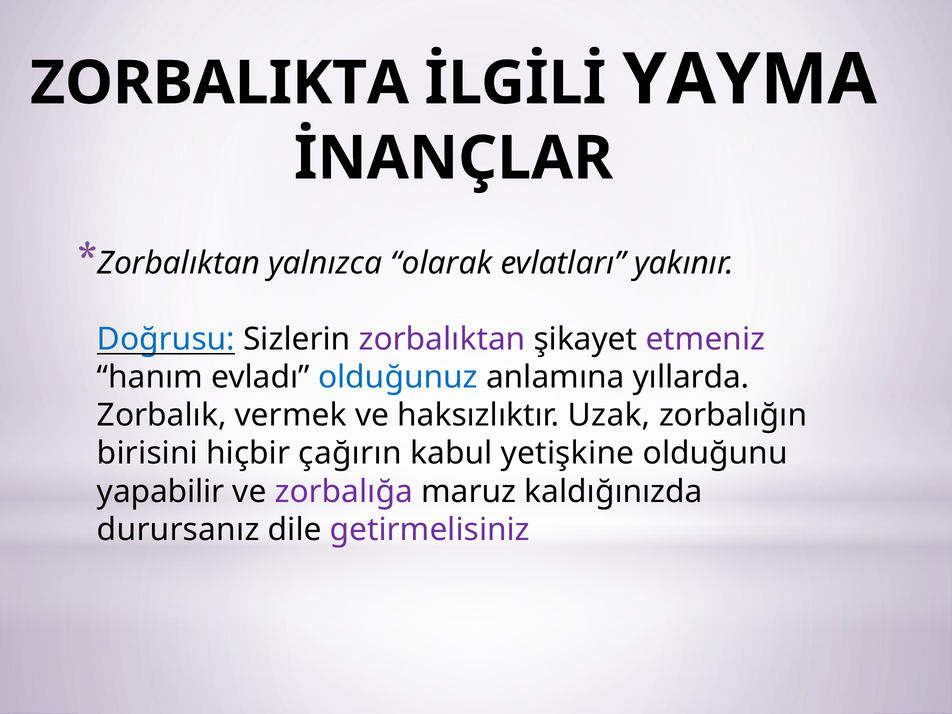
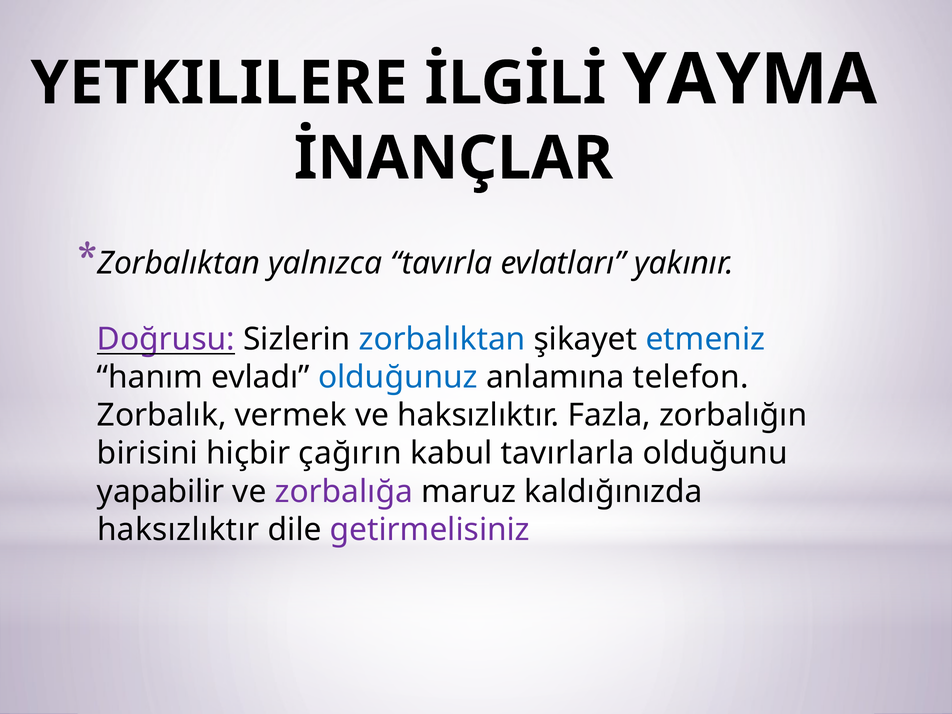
ZORBALIKTA: ZORBALIKTA -> YETKILILERE
olarak: olarak -> tavırla
Doğrusu colour: blue -> purple
zorbalıktan at (442, 339) colour: purple -> blue
etmeniz colour: purple -> blue
yıllarda: yıllarda -> telefon
Uzak: Uzak -> Fazla
yetişkine: yetişkine -> tavırlarla
durursanız at (178, 530): durursanız -> haksızlıktır
